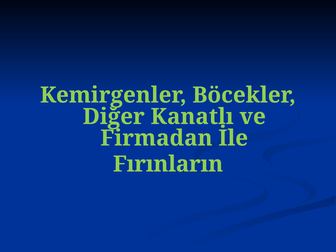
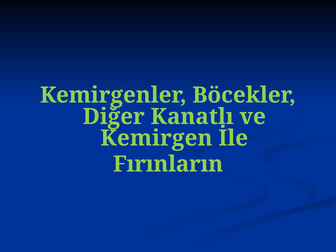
Firmadan: Firmadan -> Kemirgen
